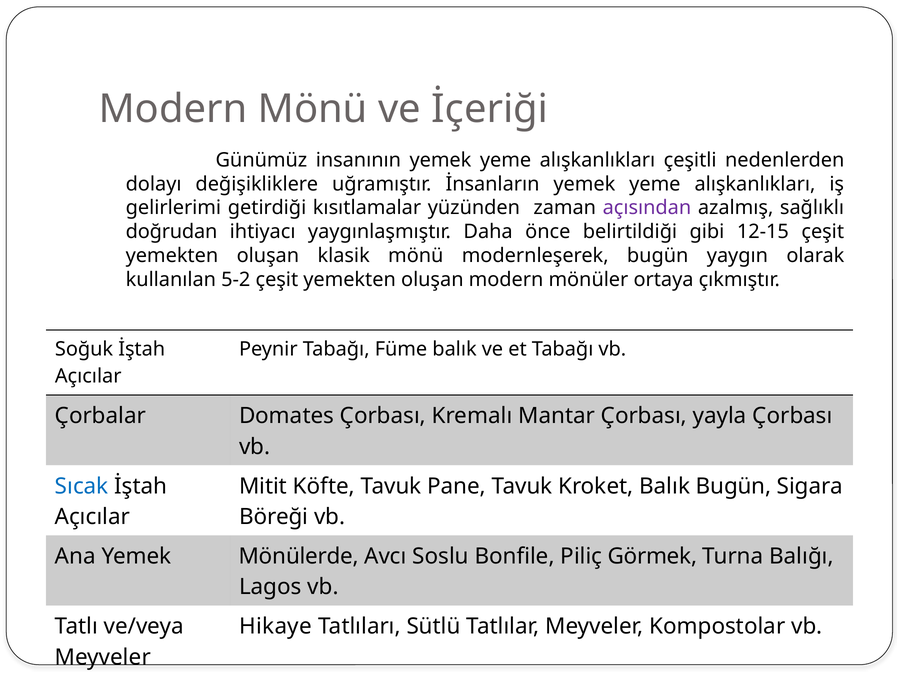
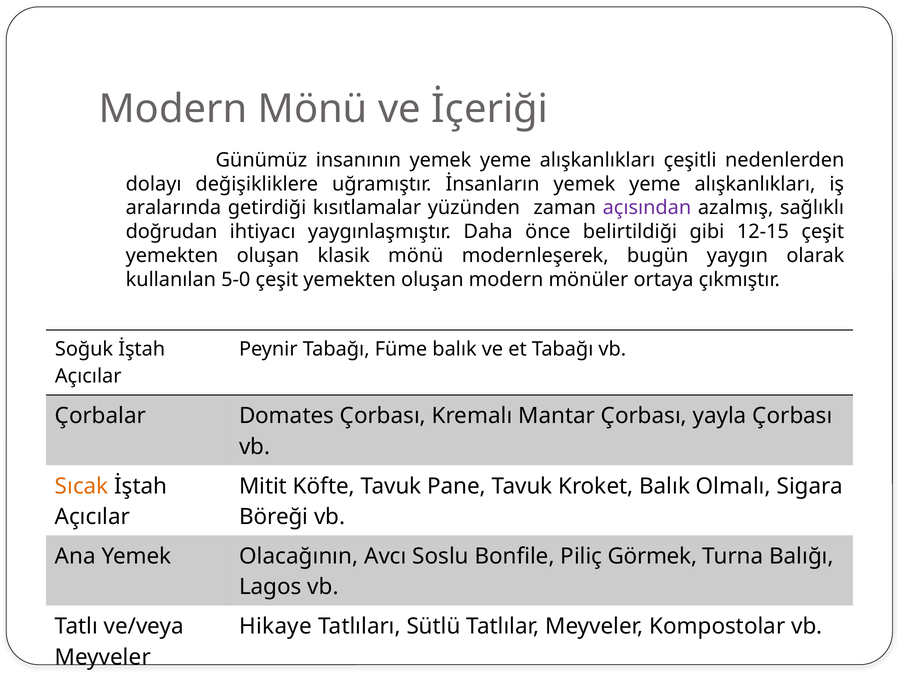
gelirlerimi: gelirlerimi -> aralarında
5-2: 5-2 -> 5-0
Sıcak colour: blue -> orange
Balık Bugün: Bugün -> Olmalı
Mönülerde: Mönülerde -> Olacağının
